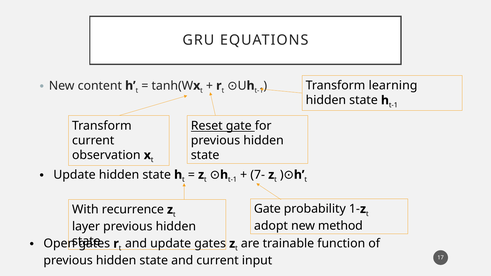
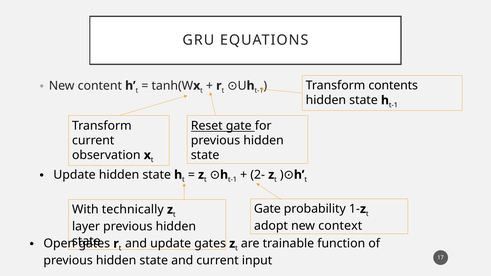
learning: learning -> contents
7-: 7- -> 2-
recurrence: recurrence -> technically
method: method -> context
